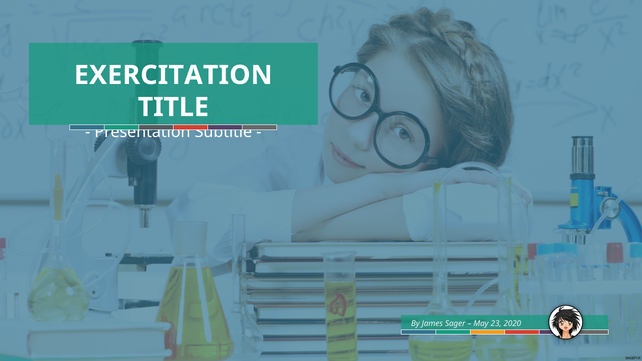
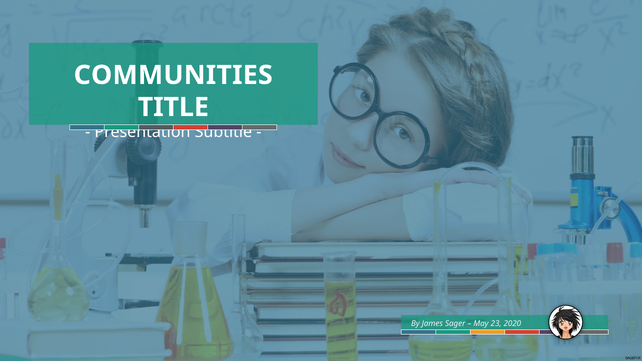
EXERCITATION: EXERCITATION -> COMMUNITIES
